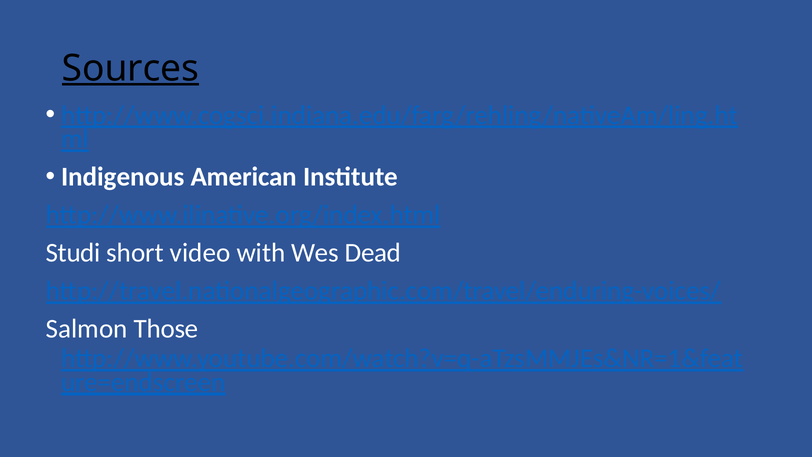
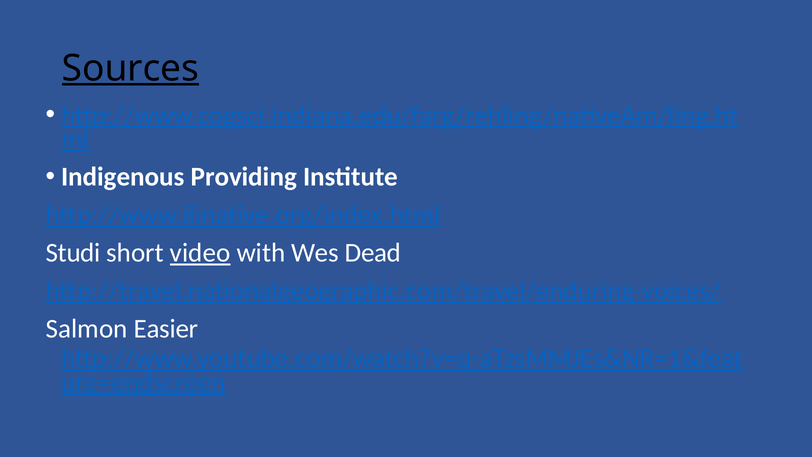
American: American -> Providing
video underline: none -> present
Those: Those -> Easier
